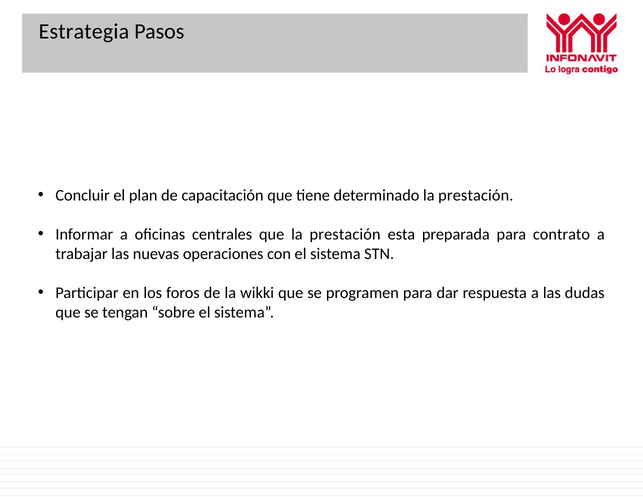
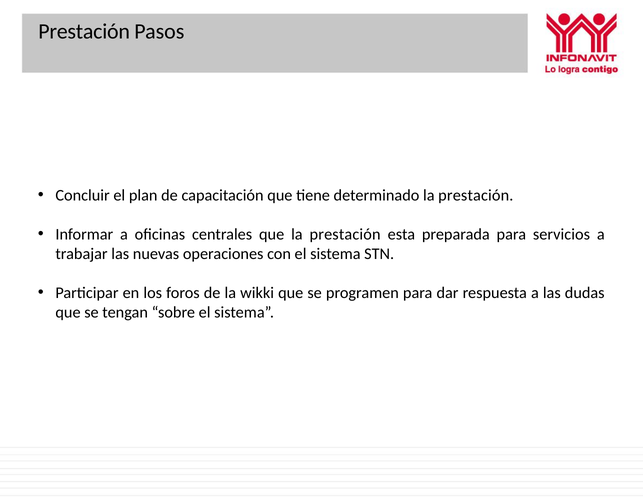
Estrategia at (84, 31): Estrategia -> Prestación
contrato: contrato -> servicios
